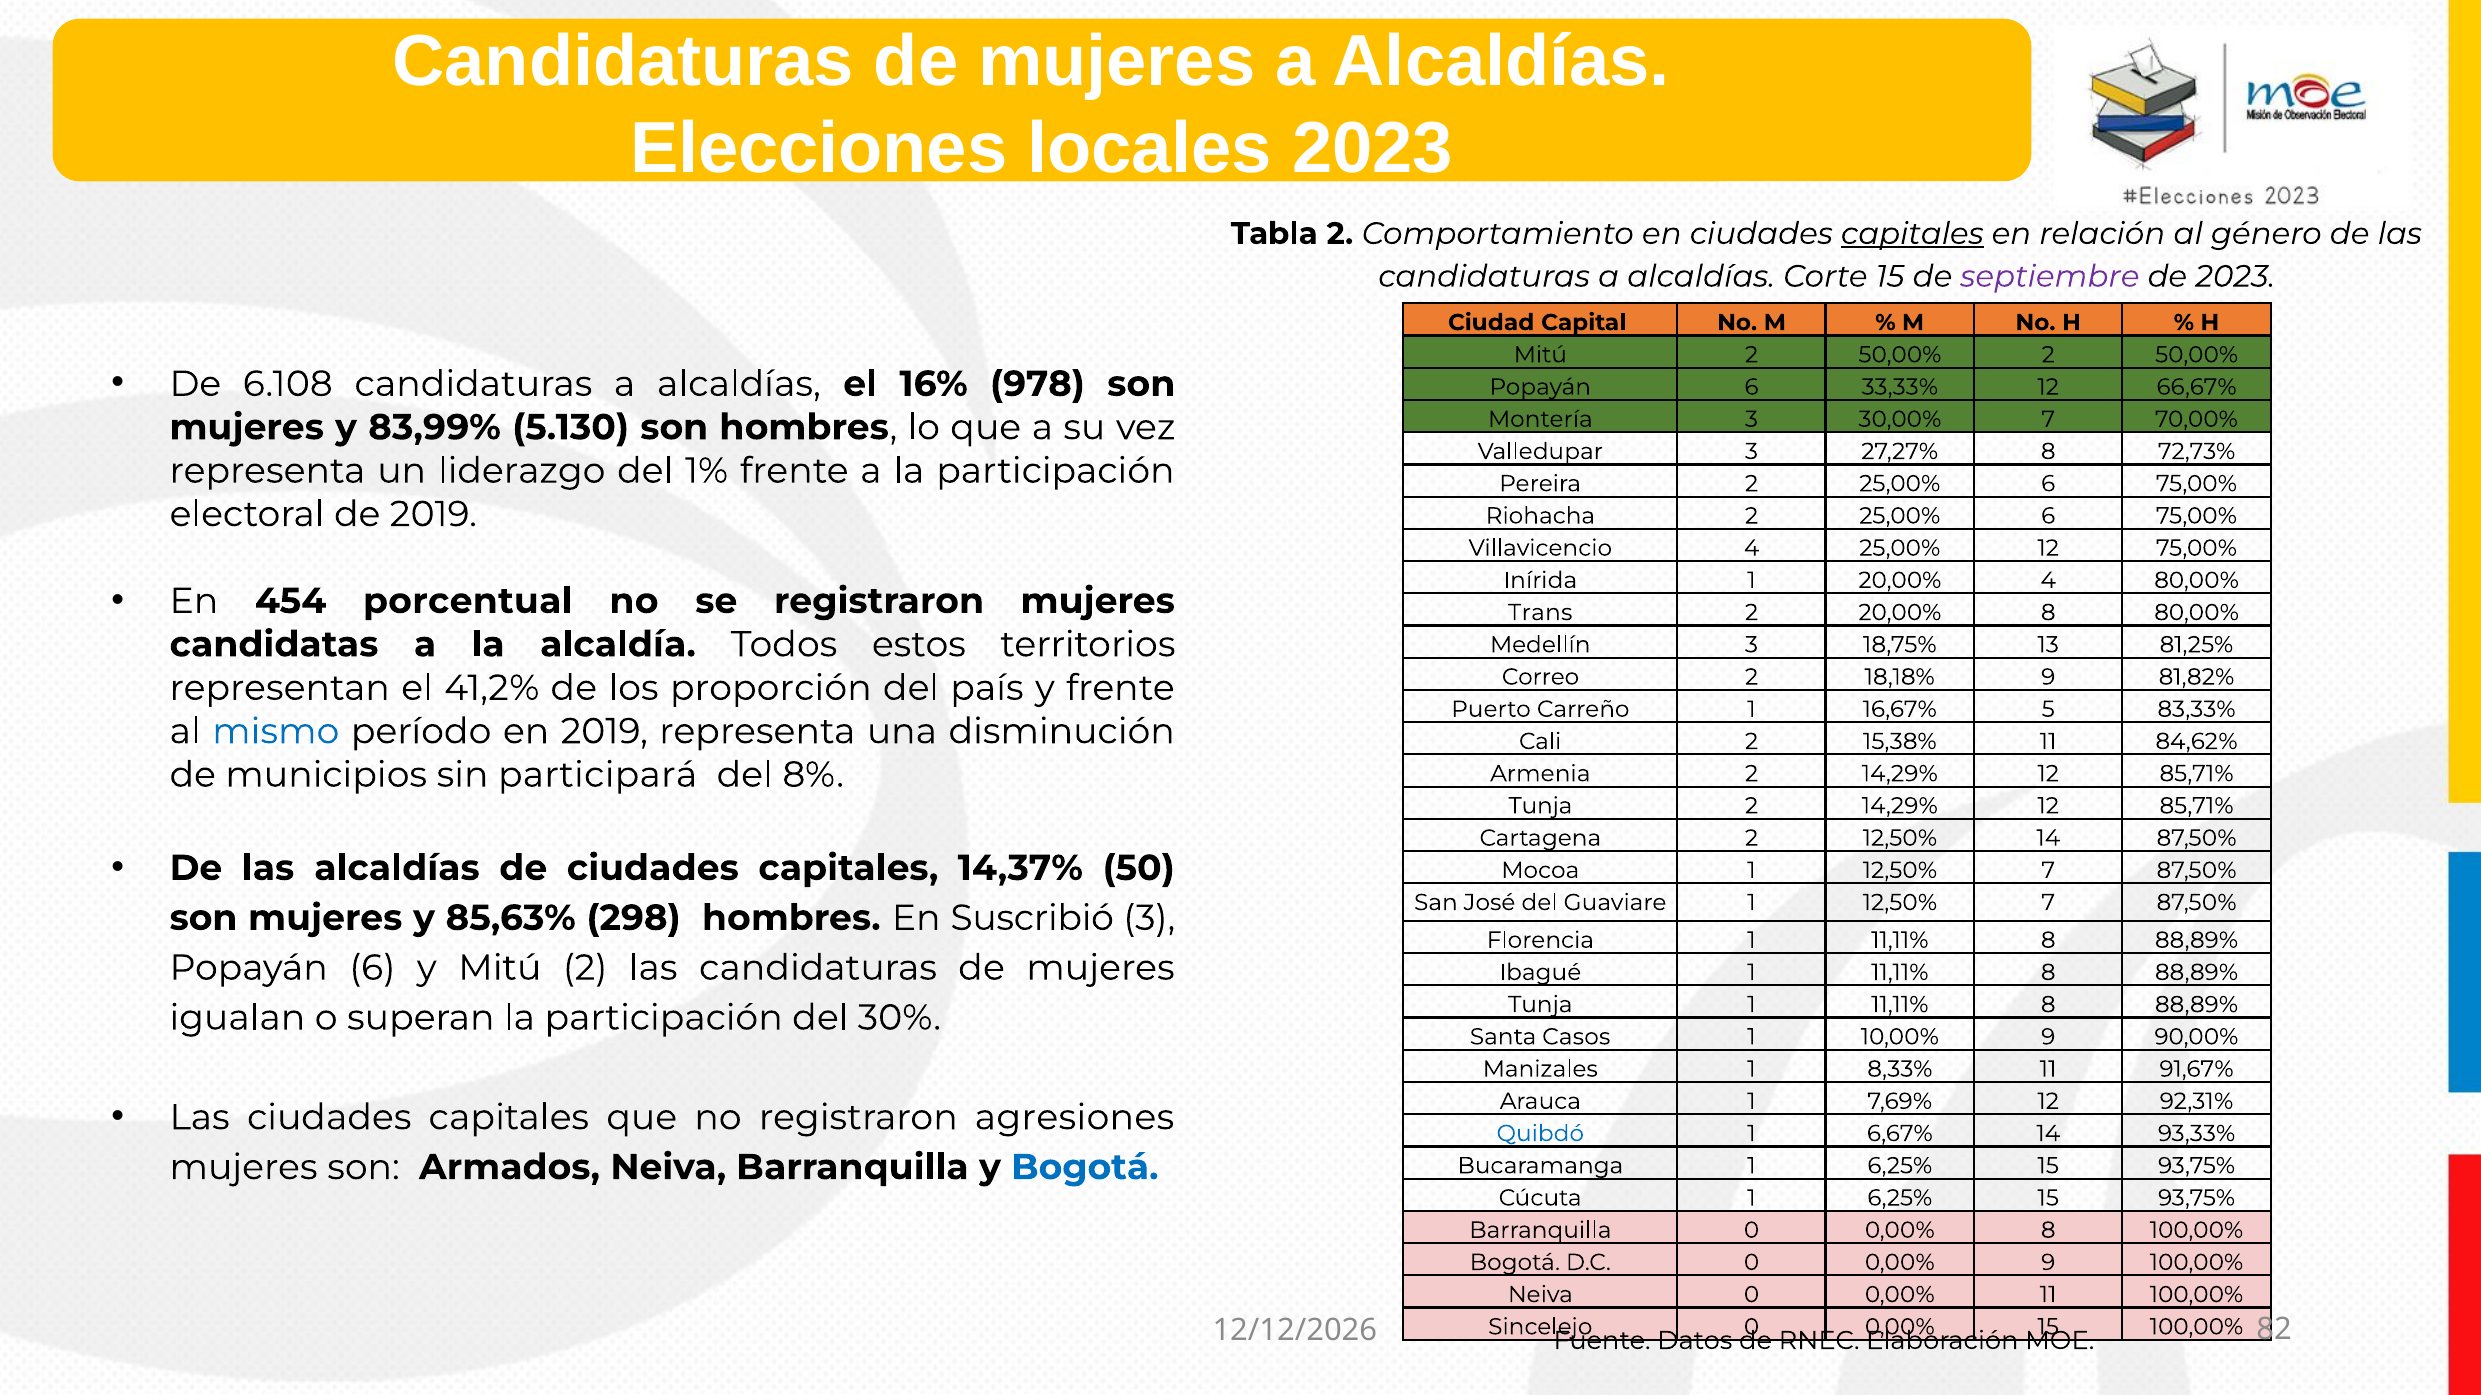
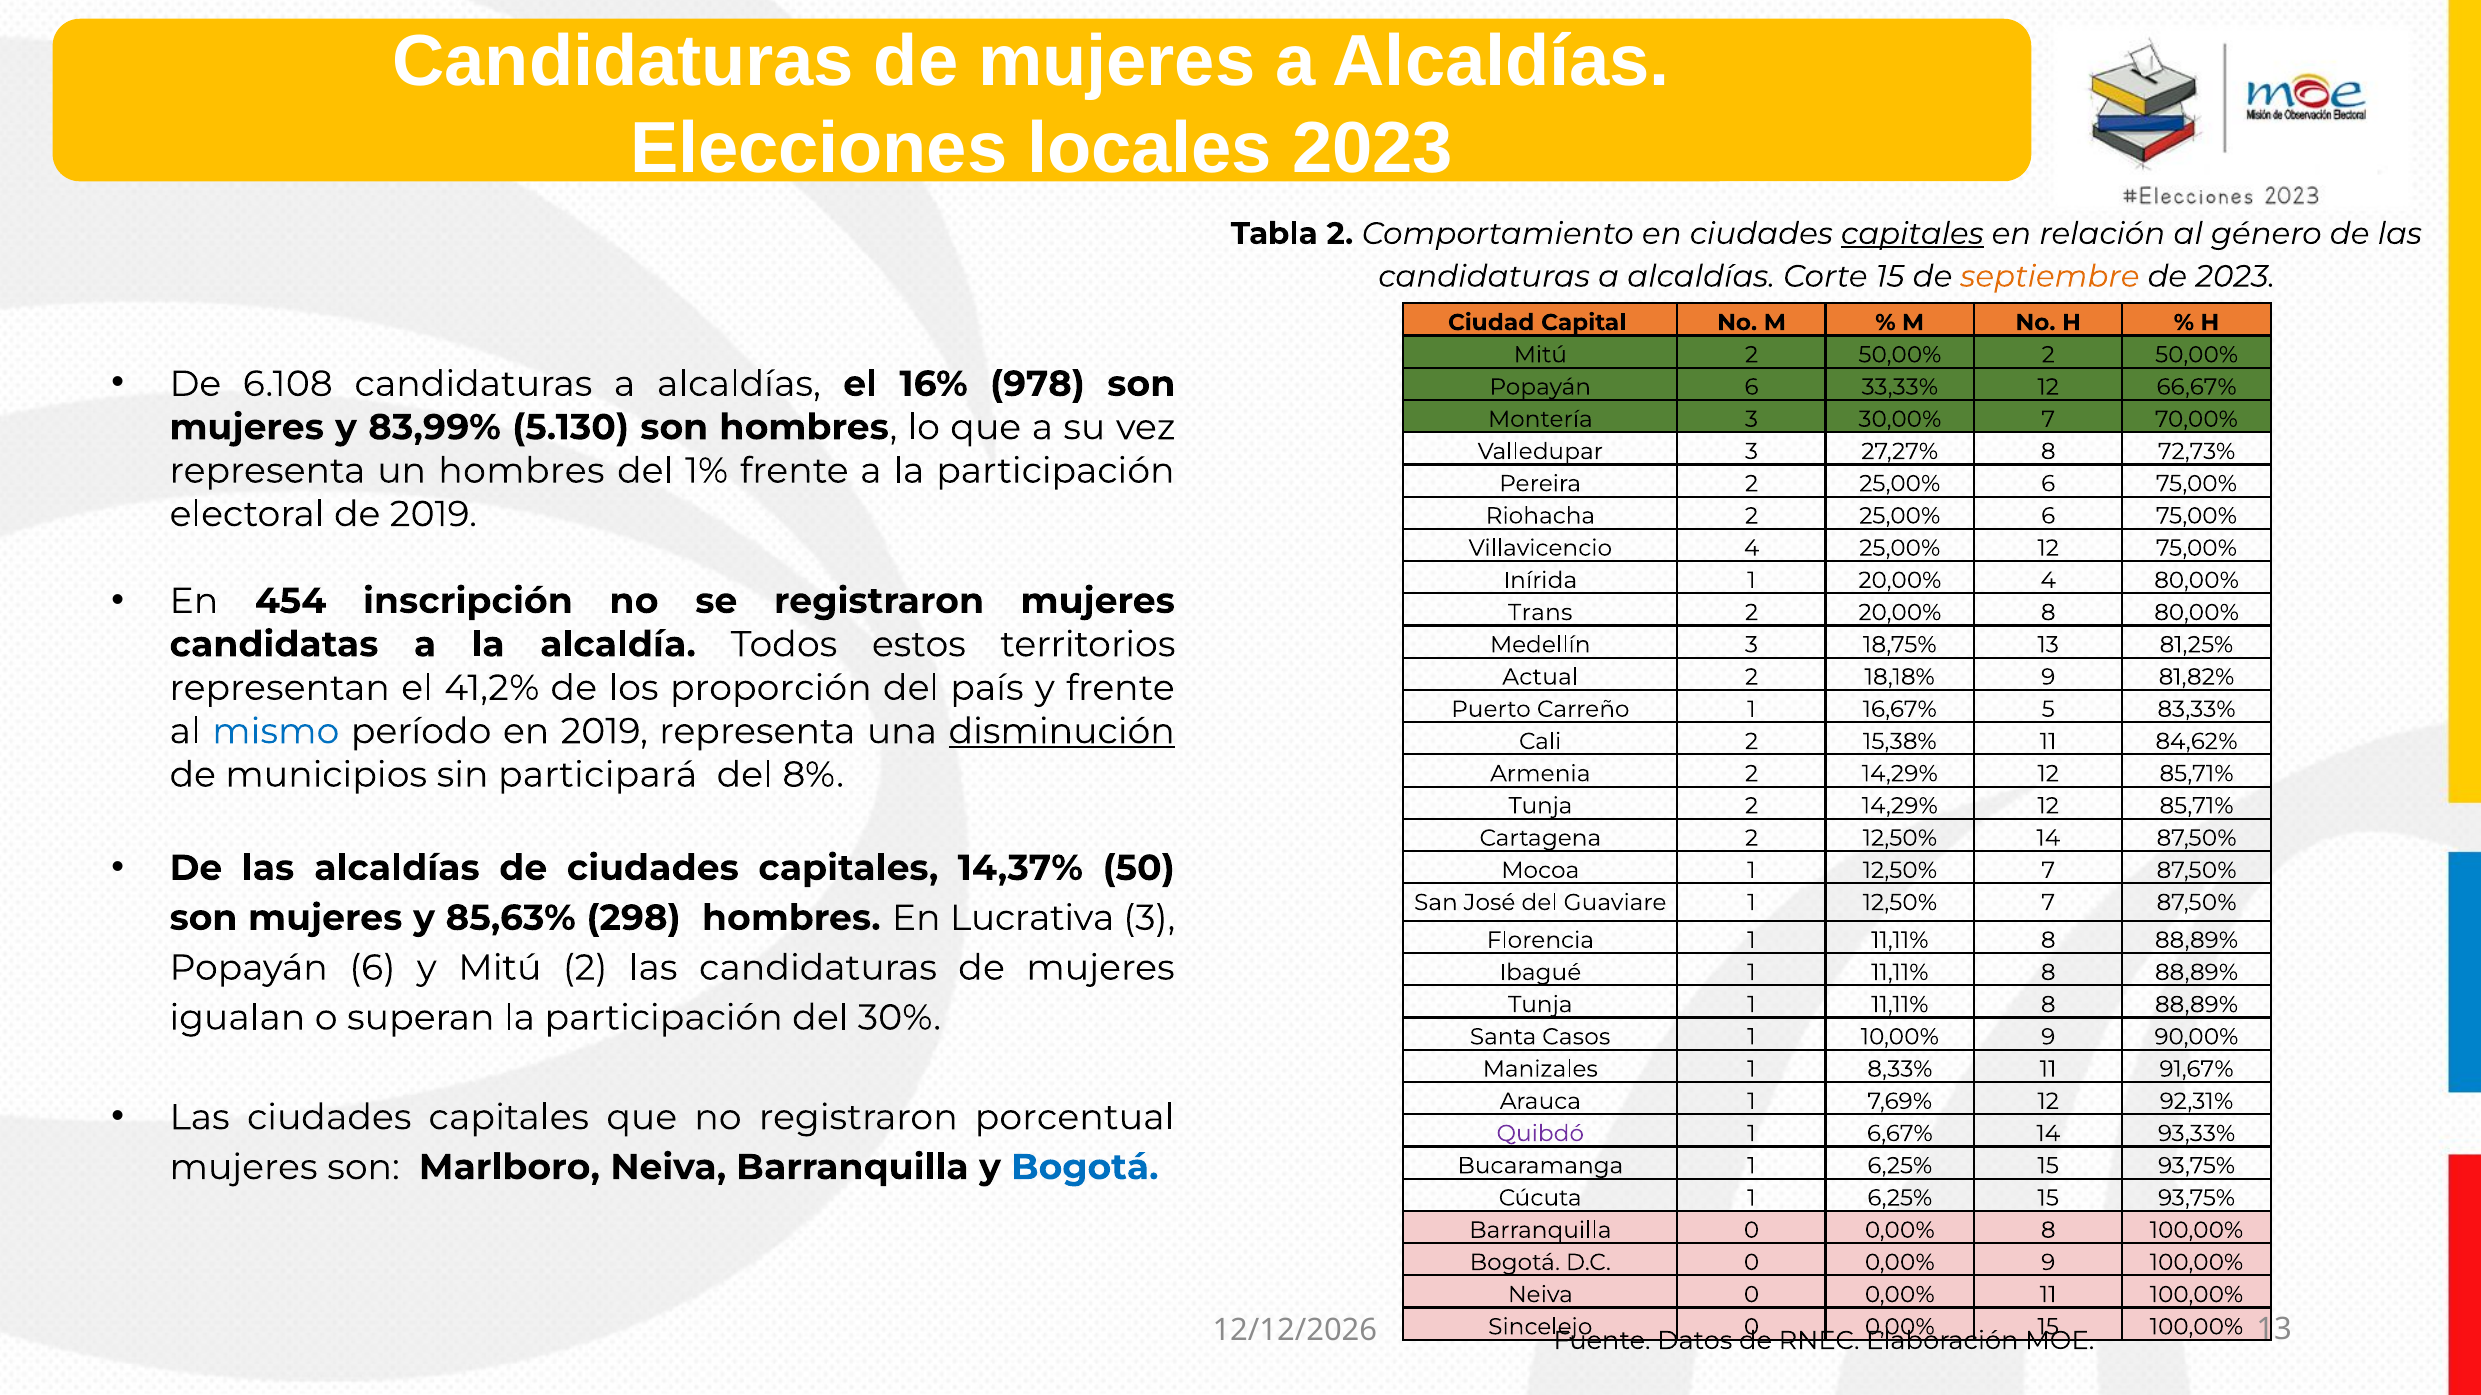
septiembre colour: purple -> orange
un liderazgo: liderazgo -> hombres
porcentual: porcentual -> inscripción
Correo: Correo -> Actual
disminución underline: none -> present
Suscribió: Suscribió -> Lucrativa
agresiones: agresiones -> porcentual
Quibdó colour: blue -> purple
Armados: Armados -> Marlboro
82 at (2274, 1330): 82 -> 13
